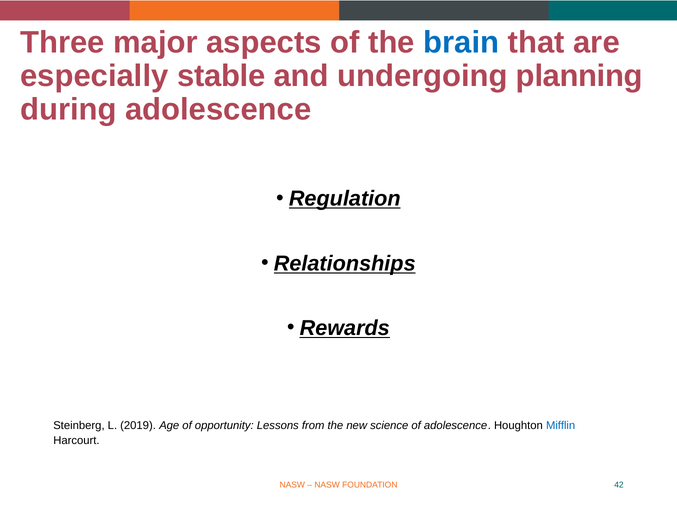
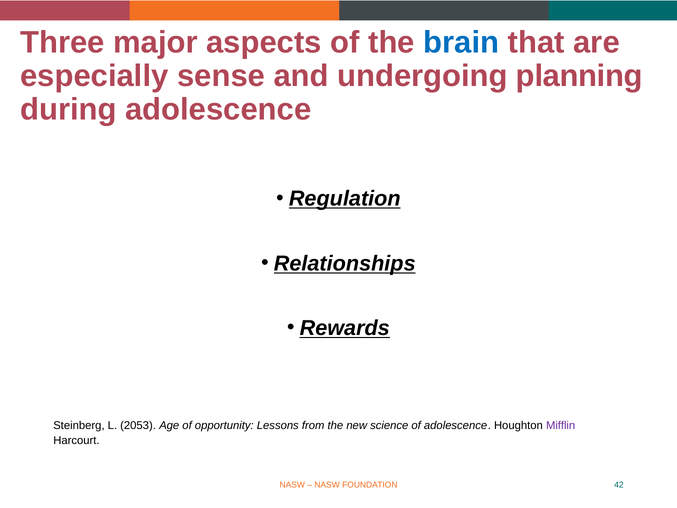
stable: stable -> sense
2019: 2019 -> 2053
Mifflin colour: blue -> purple
